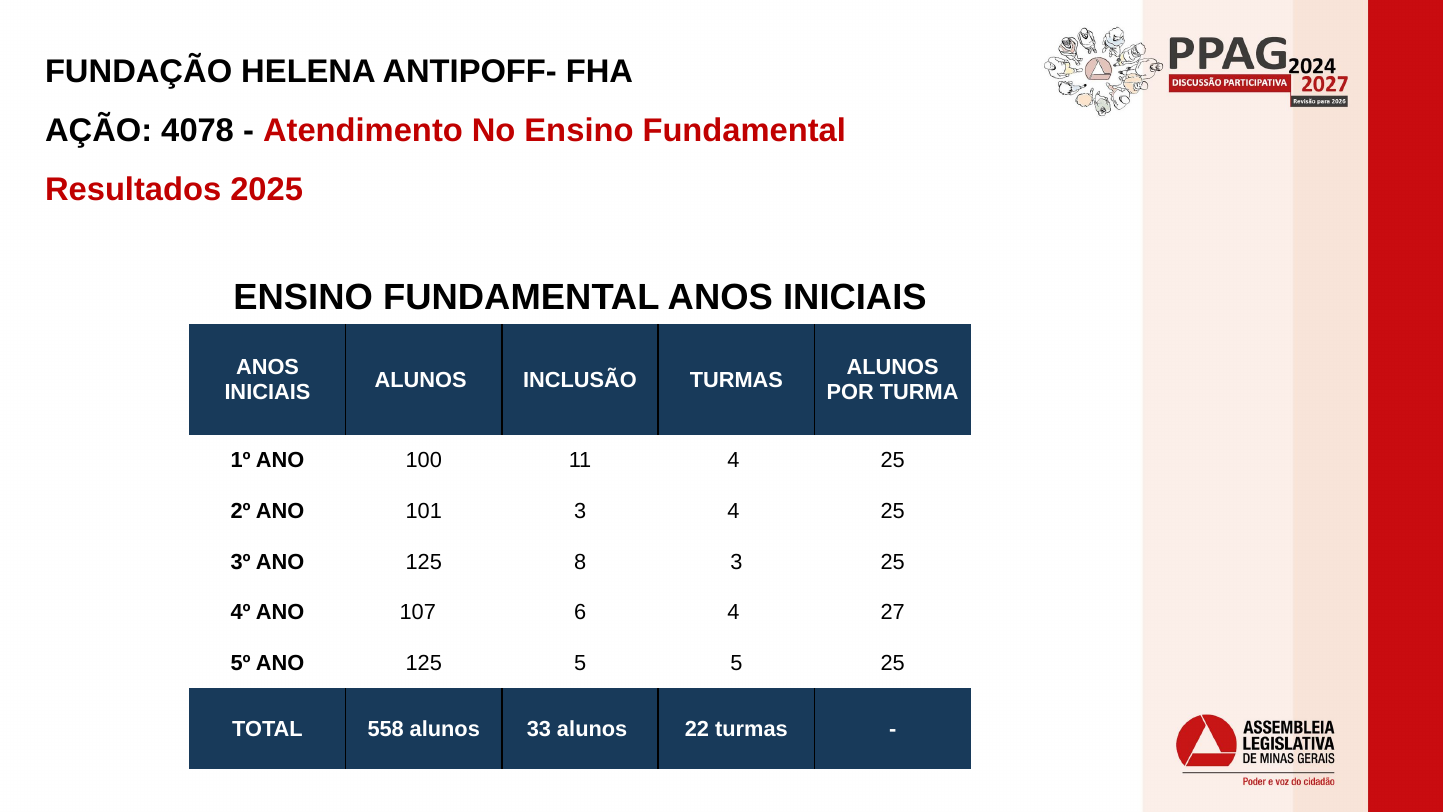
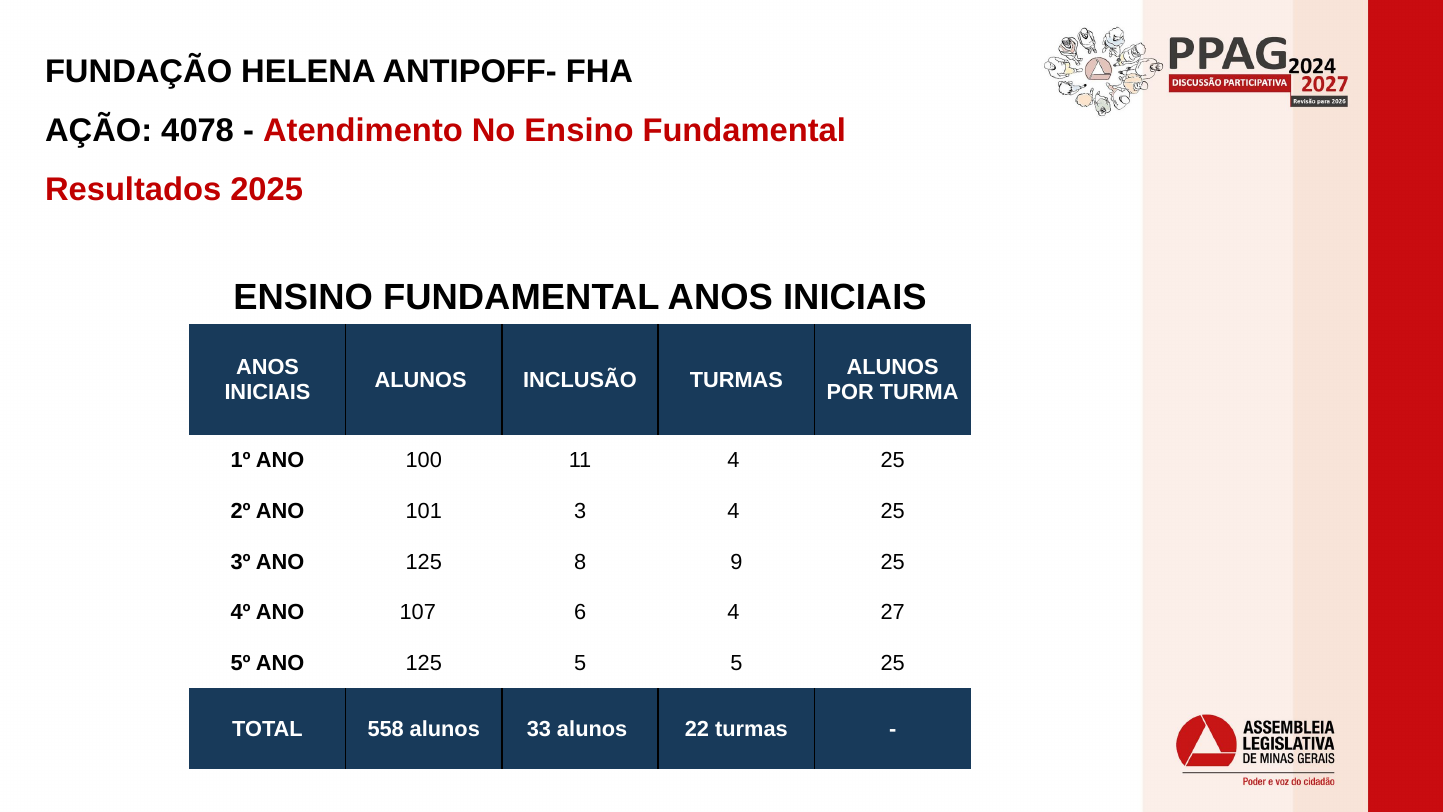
8 3: 3 -> 9
